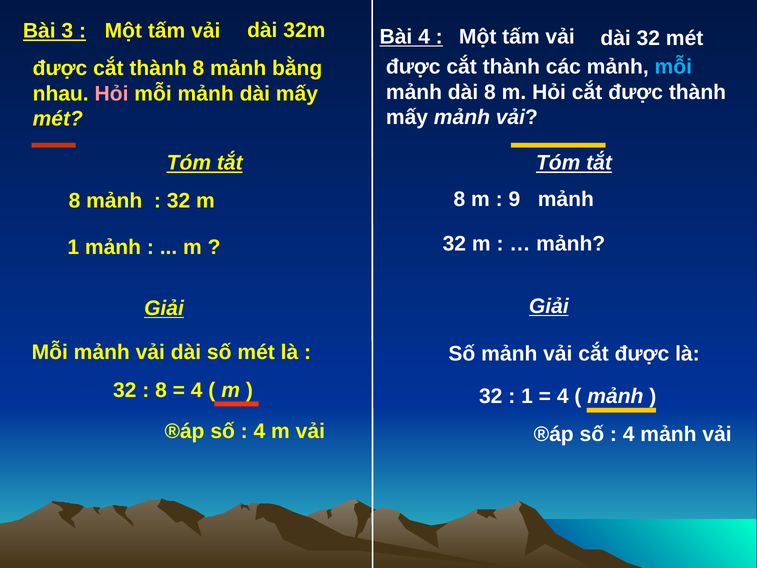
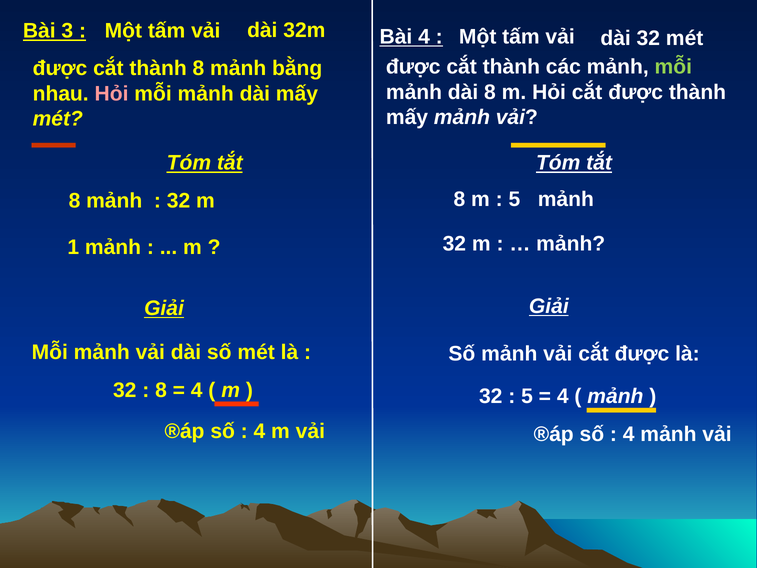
mỗi at (673, 67) colour: light blue -> light green
9 at (514, 199): 9 -> 5
1 at (527, 396): 1 -> 5
